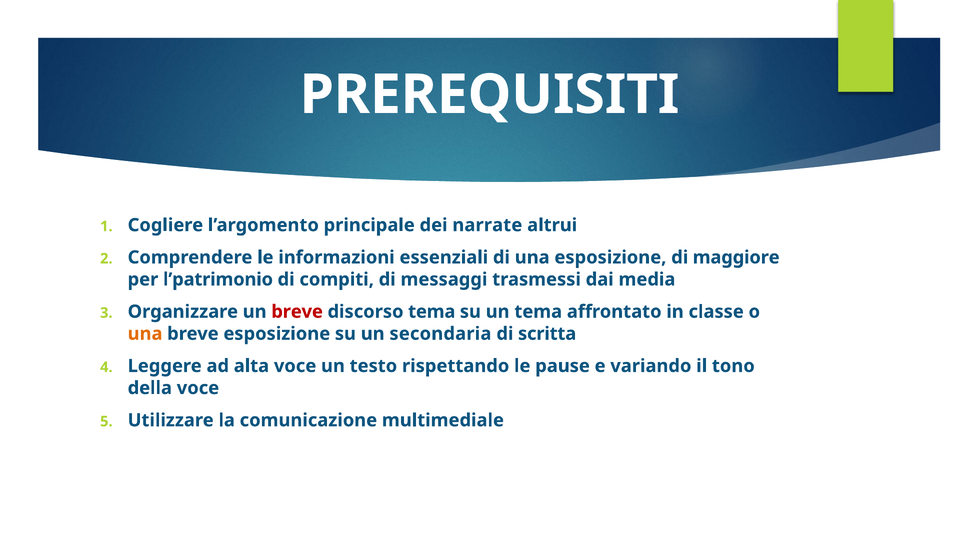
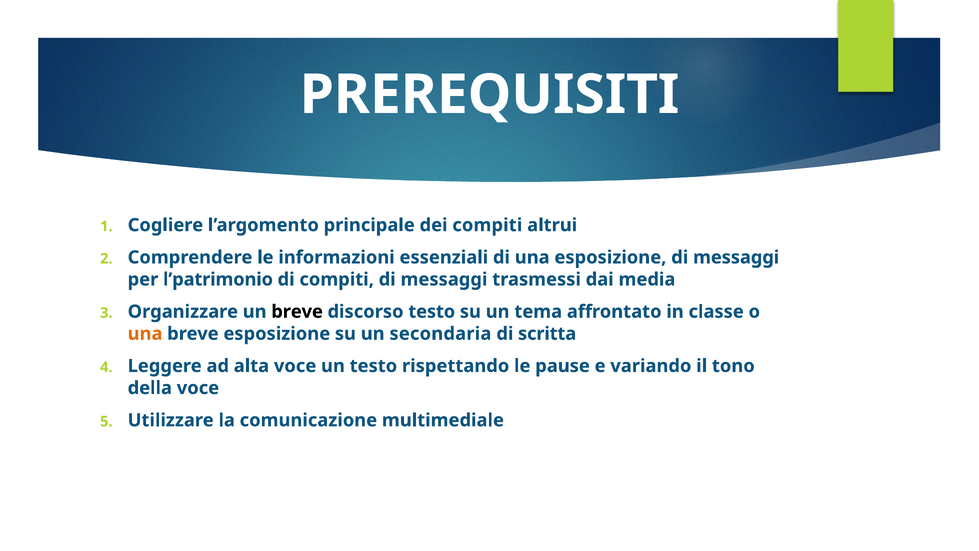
dei narrate: narrate -> compiti
esposizione di maggiore: maggiore -> messaggi
breve at (297, 312) colour: red -> black
discorso tema: tema -> testo
